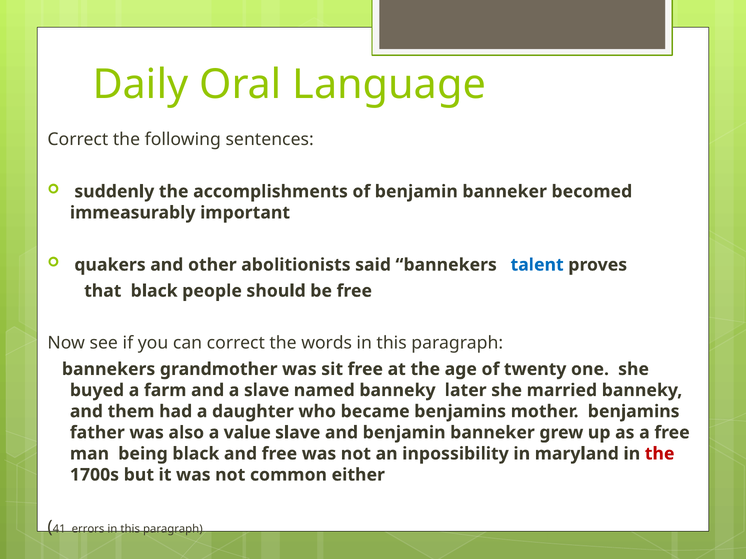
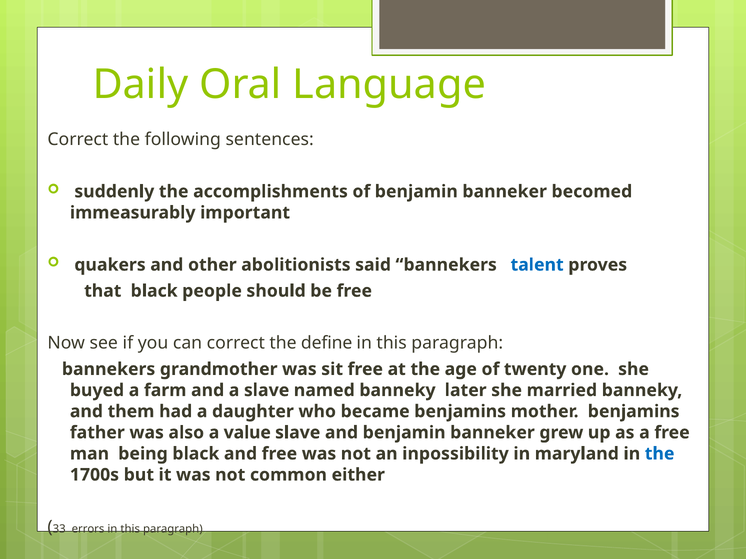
words: words -> define
the at (660, 454) colour: red -> blue
41: 41 -> 33
